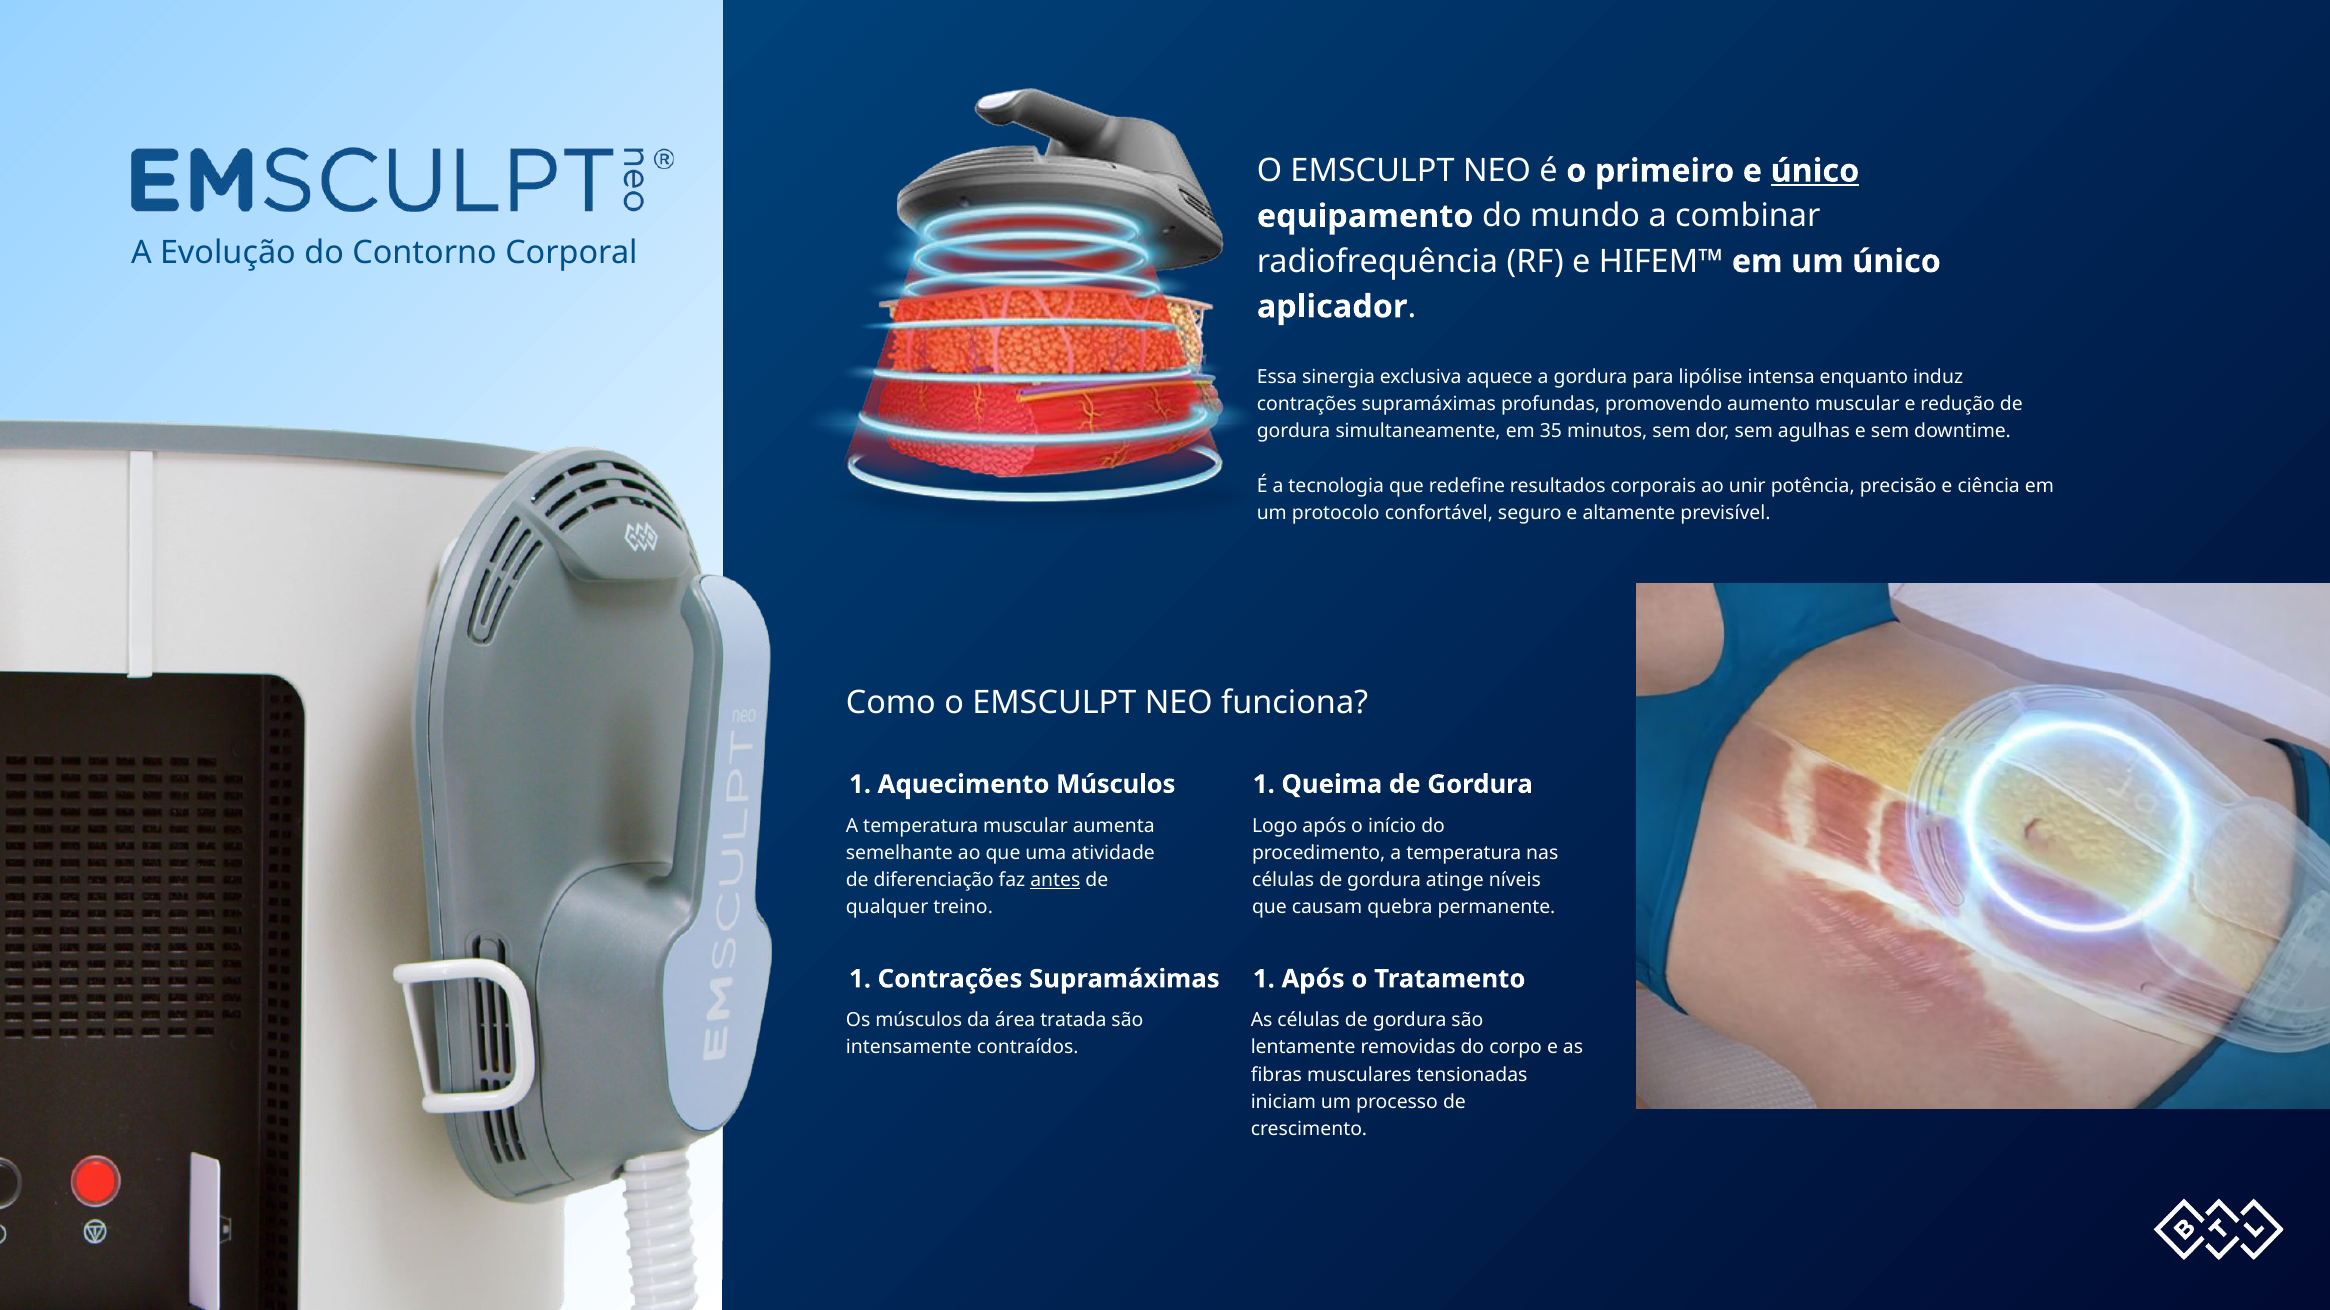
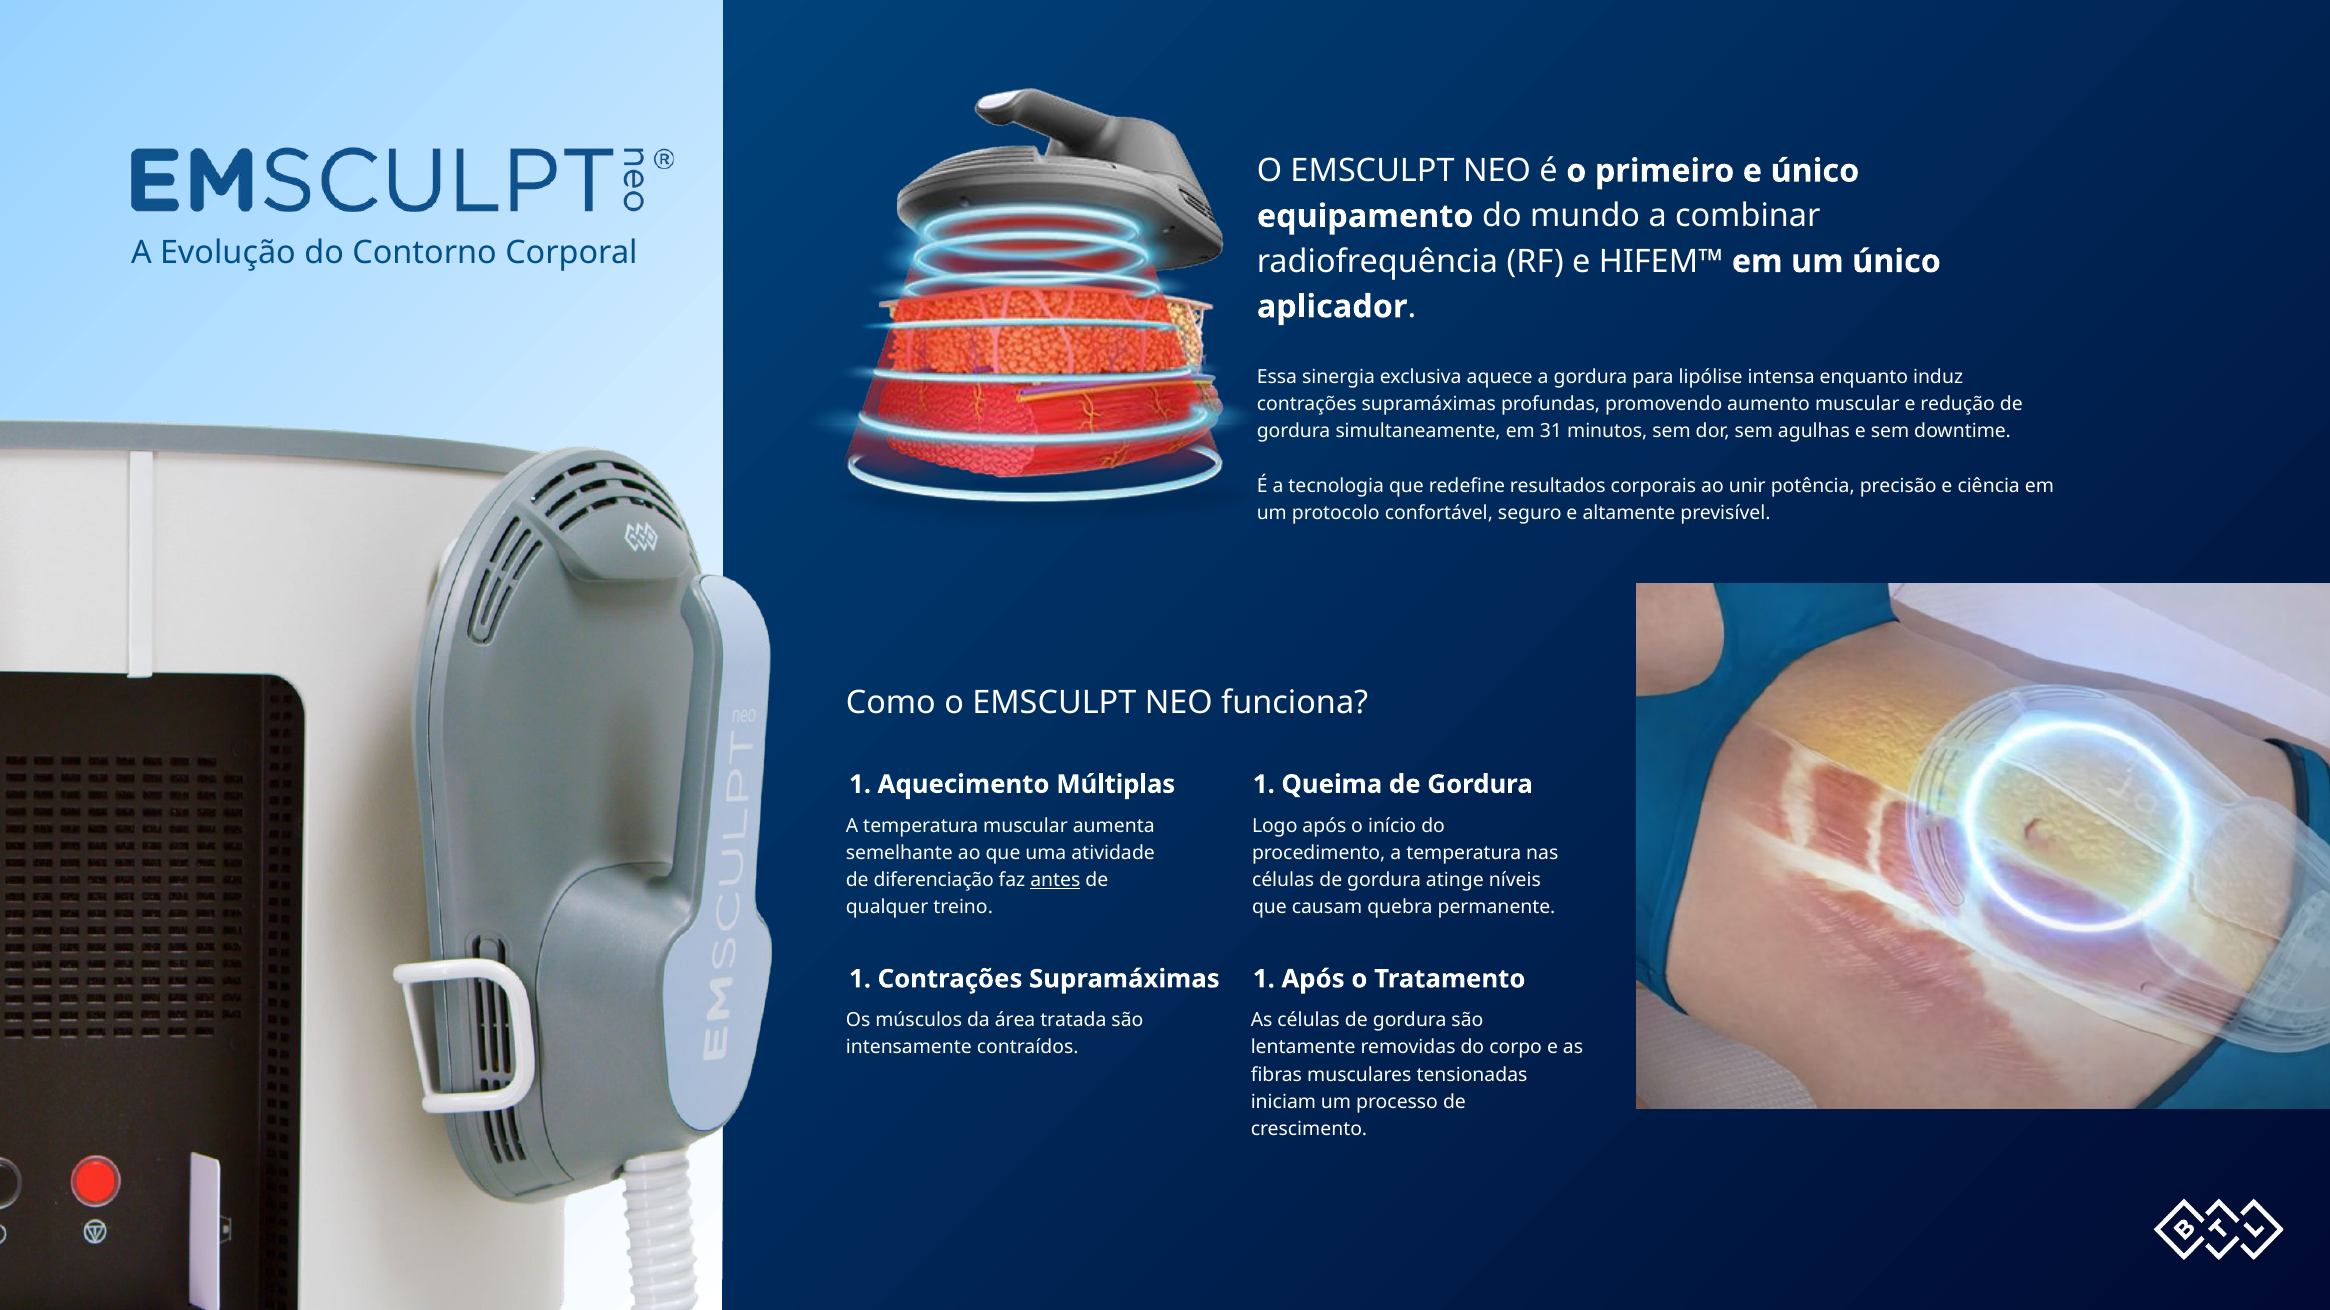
único at (1815, 171) underline: present -> none
35: 35 -> 31
Aquecimento Músculos: Músculos -> Múltiplas
